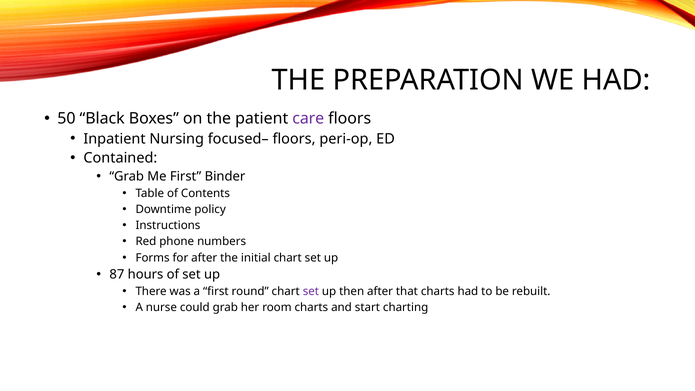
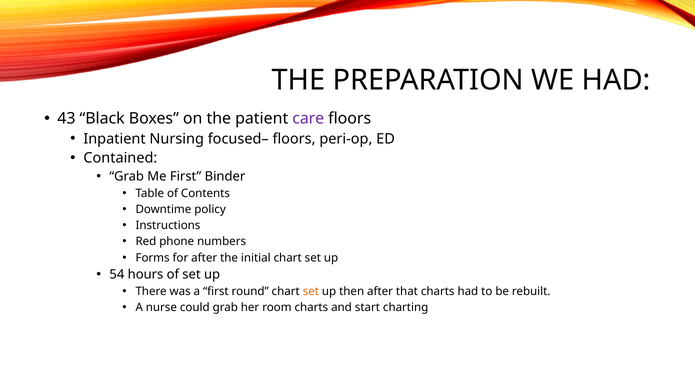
50: 50 -> 43
87: 87 -> 54
set at (311, 291) colour: purple -> orange
